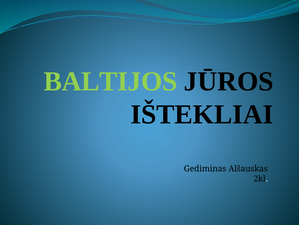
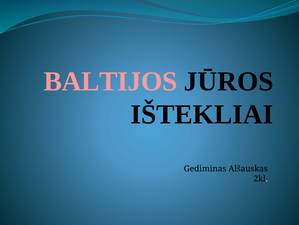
BALTIJOS colour: light green -> pink
